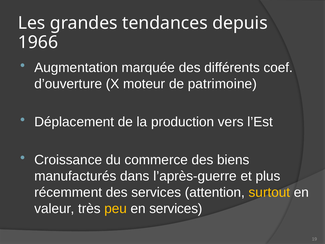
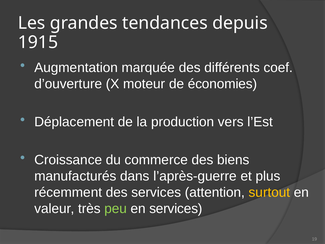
1966: 1966 -> 1915
patrimoine: patrimoine -> économies
peu colour: yellow -> light green
